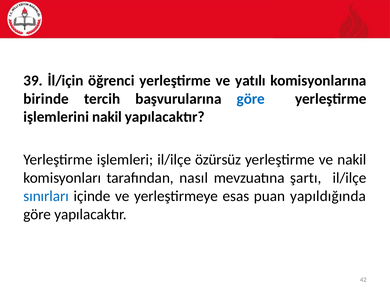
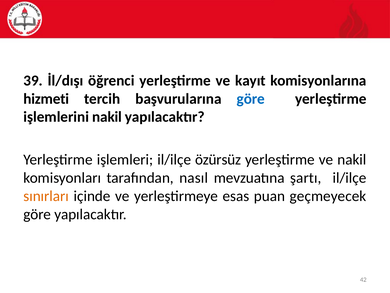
İl/için: İl/için -> İl/dışı
yatılı: yatılı -> kayıt
birinde: birinde -> hizmeti
sınırları colour: blue -> orange
yapıldığında: yapıldığında -> geçmeyecek
